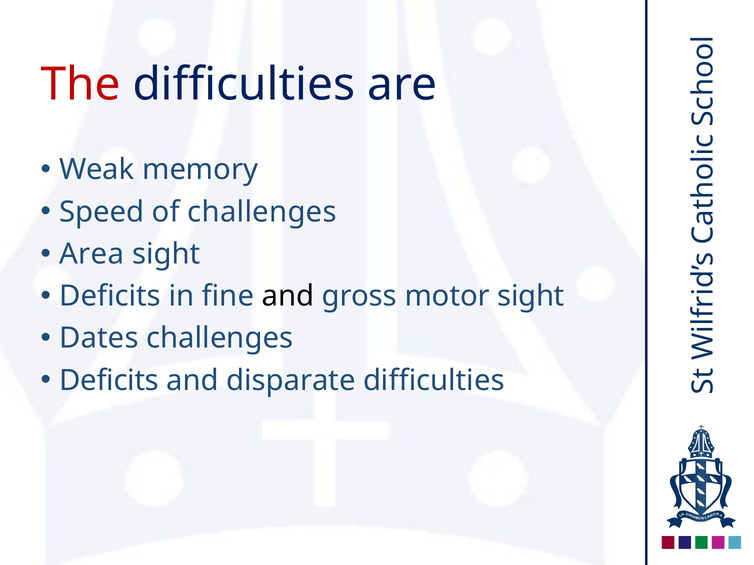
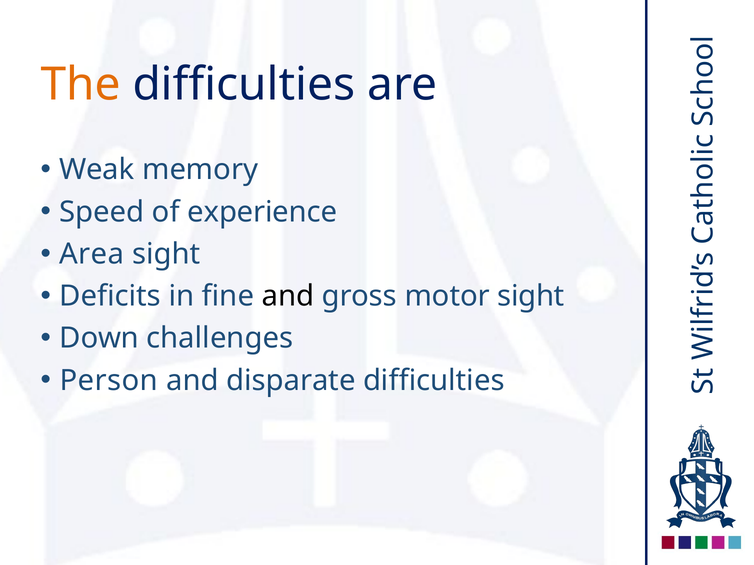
The colour: red -> orange
of challenges: challenges -> experience
Dates: Dates -> Down
Deficits at (109, 381): Deficits -> Person
